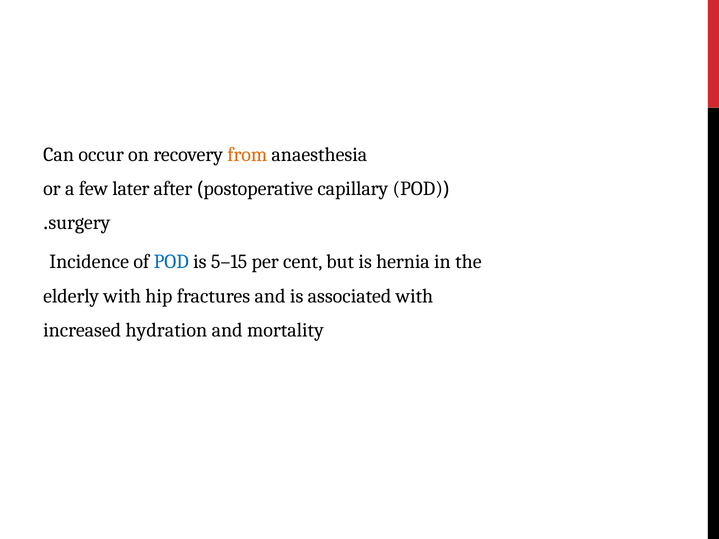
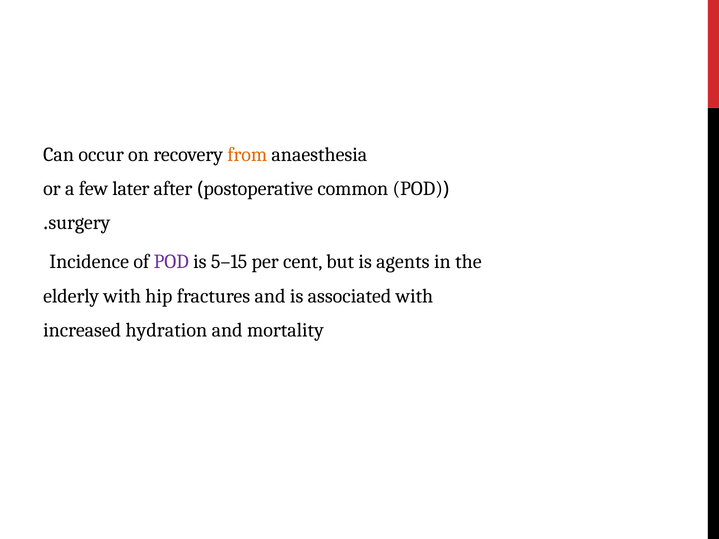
capillary: capillary -> common
POD at (171, 262) colour: blue -> purple
hernia: hernia -> agents
